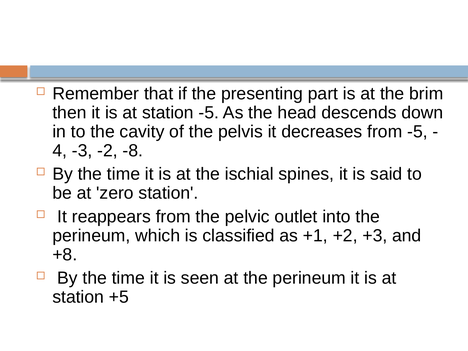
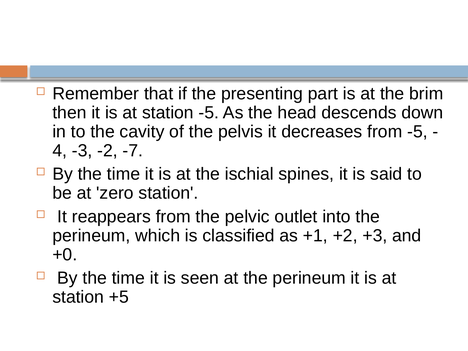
-8: -8 -> -7
+8: +8 -> +0
